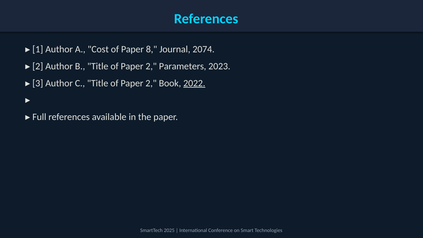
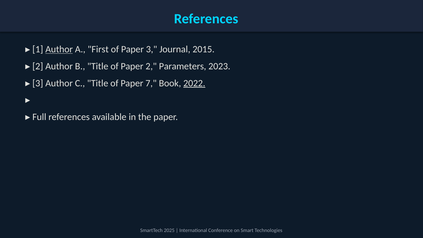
Author at (59, 49) underline: none -> present
Cost: Cost -> First
8: 8 -> 3
2074: 2074 -> 2015
2 at (151, 83): 2 -> 7
